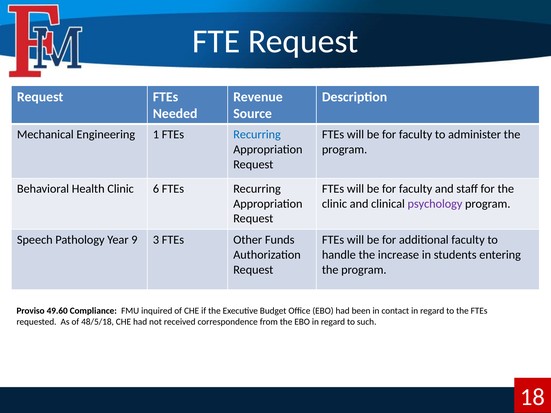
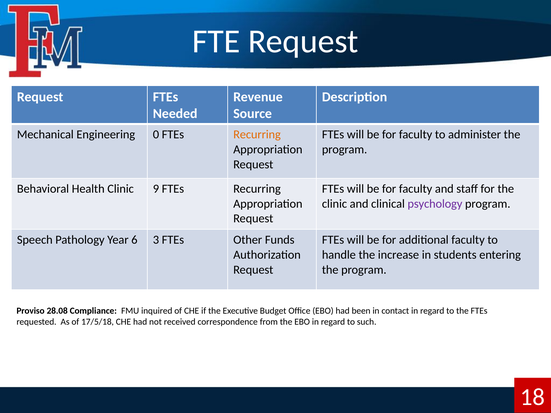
1: 1 -> 0
Recurring at (257, 135) colour: blue -> orange
6: 6 -> 9
9: 9 -> 6
49.60: 49.60 -> 28.08
48/5/18: 48/5/18 -> 17/5/18
